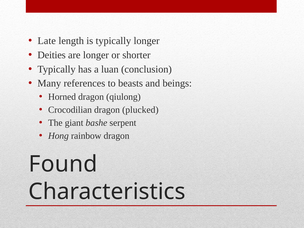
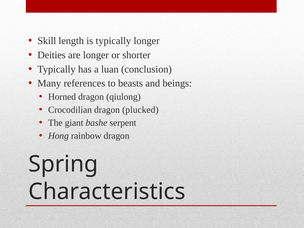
Late: Late -> Skill
Found: Found -> Spring
